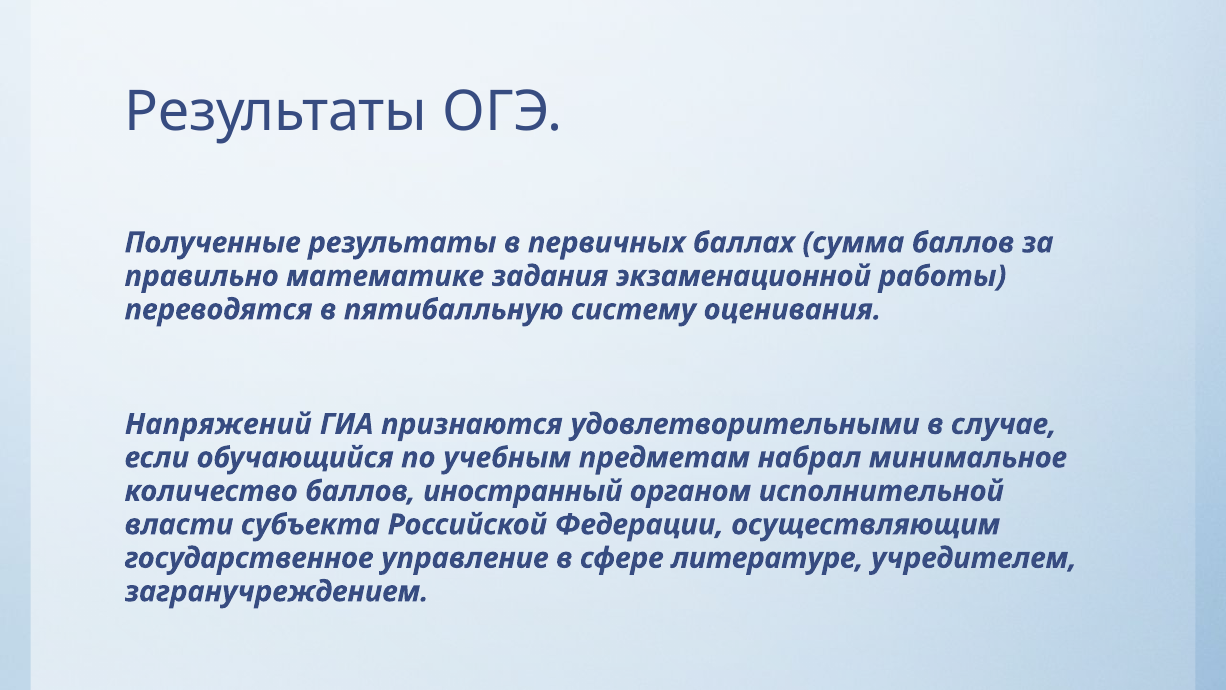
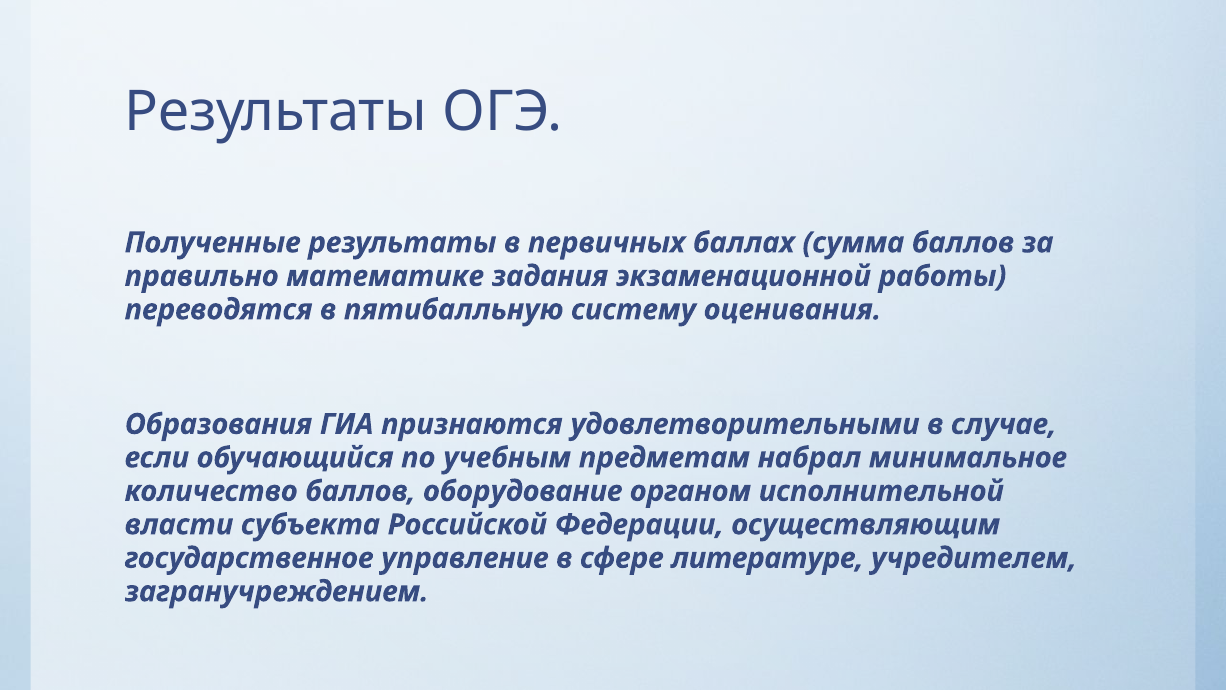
Напряжений: Напряжений -> Образования
иностранный: иностранный -> оборудование
